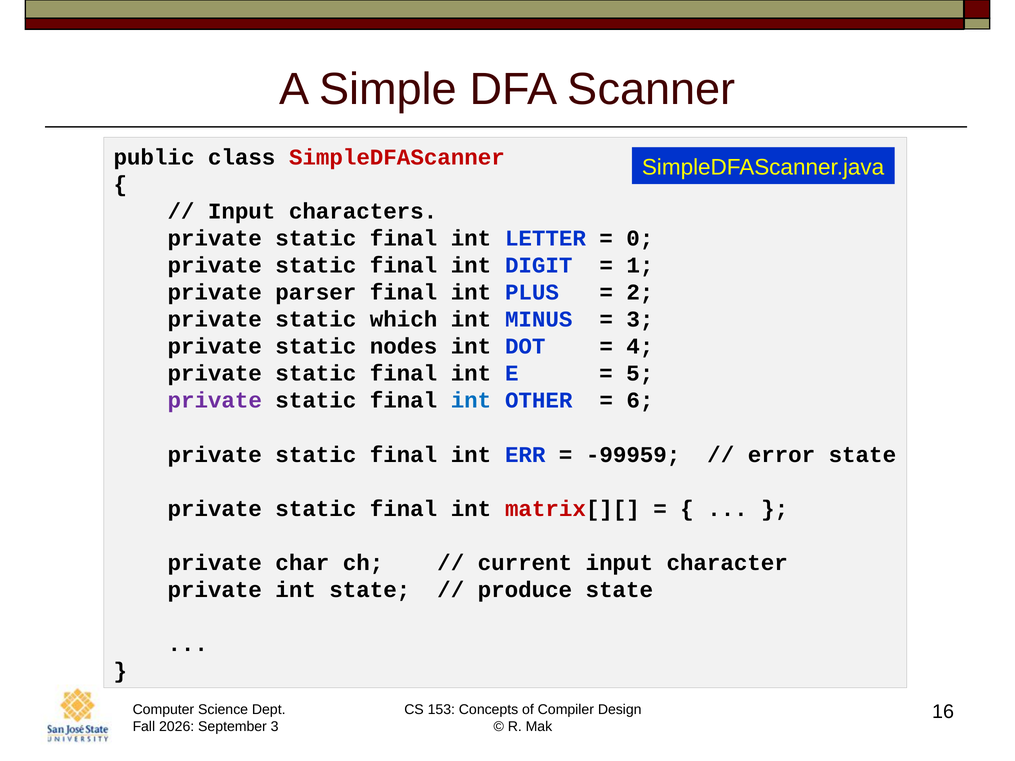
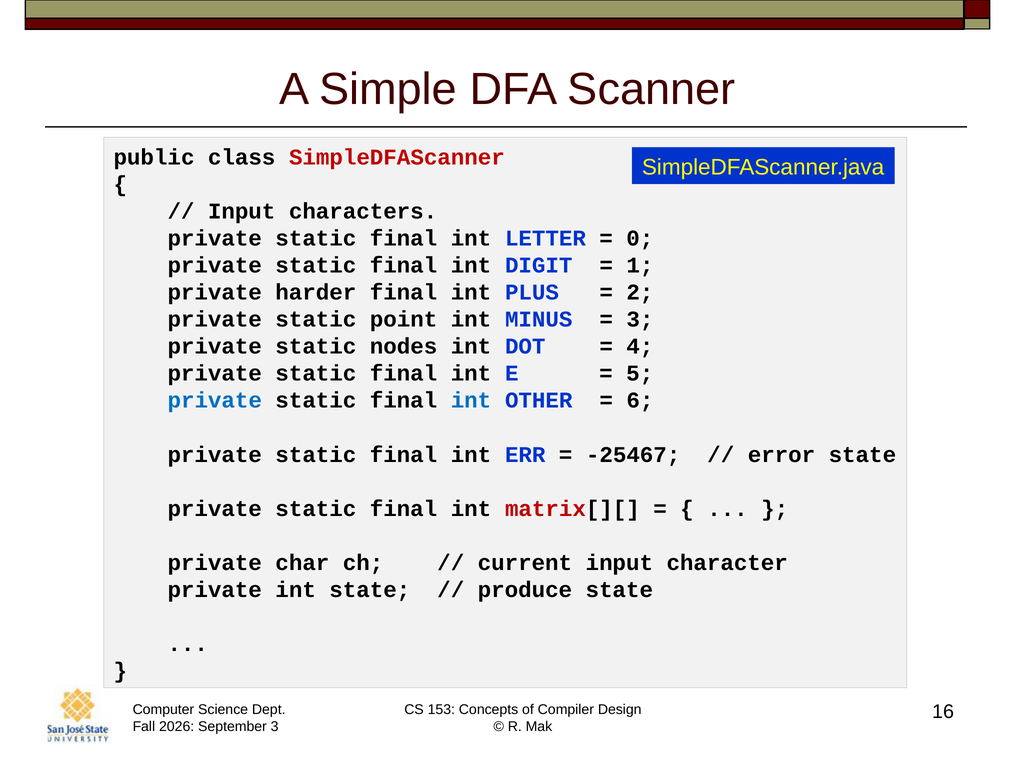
parser: parser -> harder
which: which -> point
private at (215, 401) colour: purple -> blue
-99959: -99959 -> -25467
